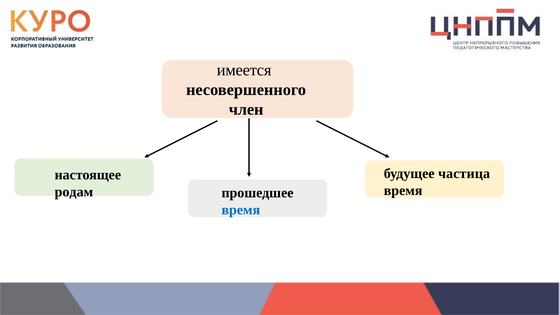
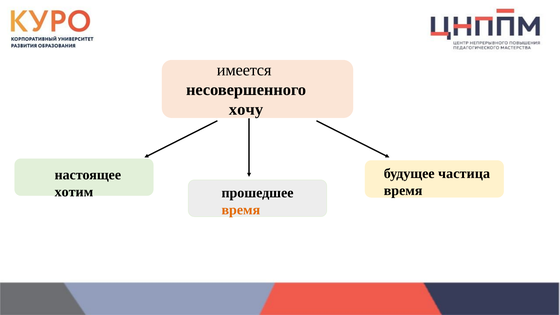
член: член -> хочу
родам: родам -> хотим
время at (241, 210) colour: blue -> orange
